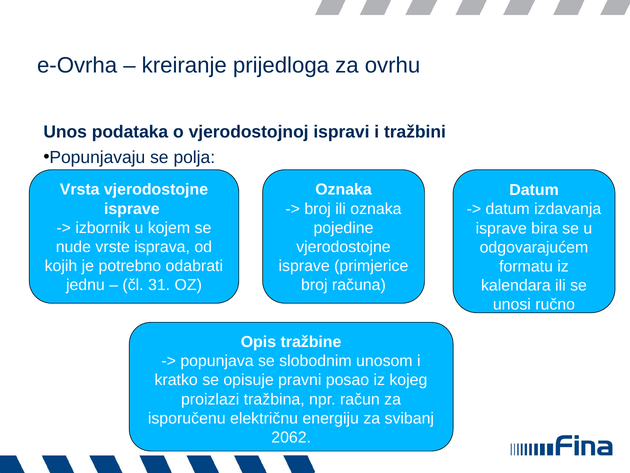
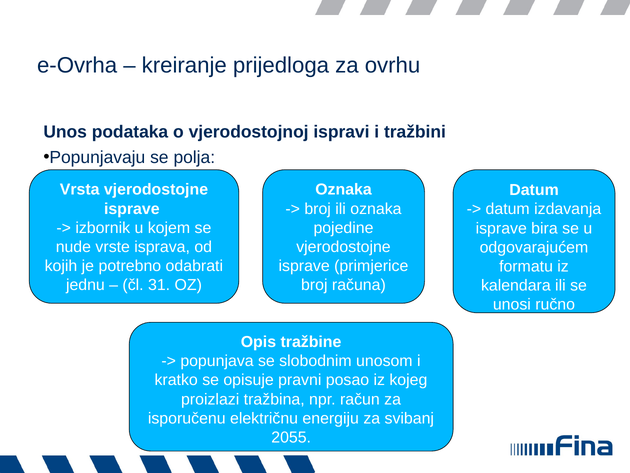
2062: 2062 -> 2055
